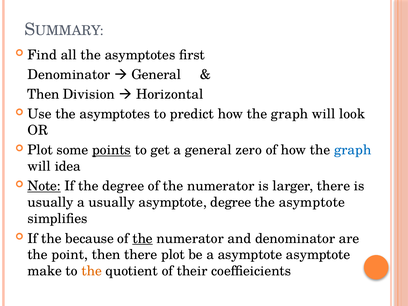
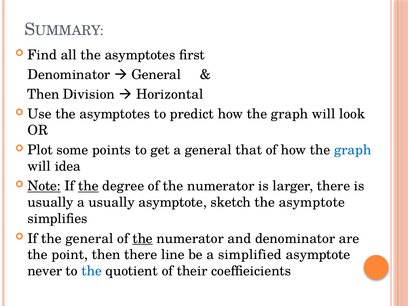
points underline: present -> none
zero: zero -> that
the at (88, 186) underline: none -> present
asymptote degree: degree -> sketch
the because: because -> general
there plot: plot -> line
a asymptote: asymptote -> simplified
make: make -> never
the at (92, 271) colour: orange -> blue
